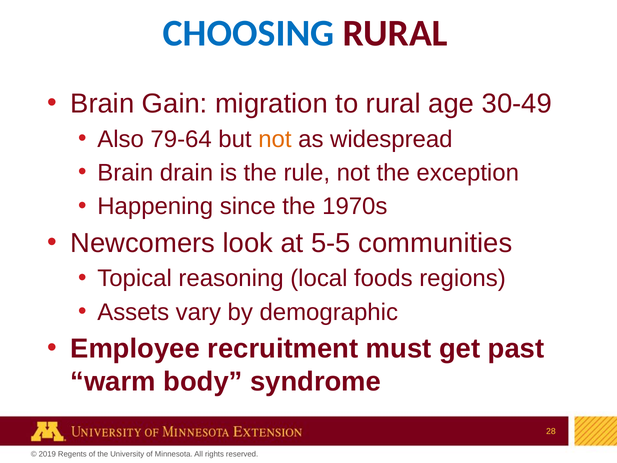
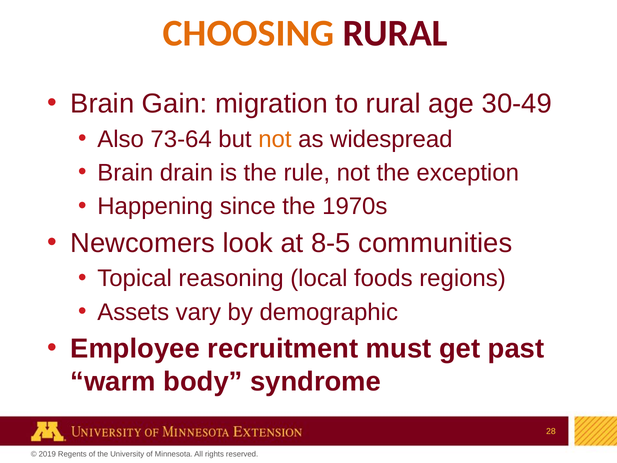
CHOOSING colour: blue -> orange
79-64: 79-64 -> 73-64
5-5: 5-5 -> 8-5
